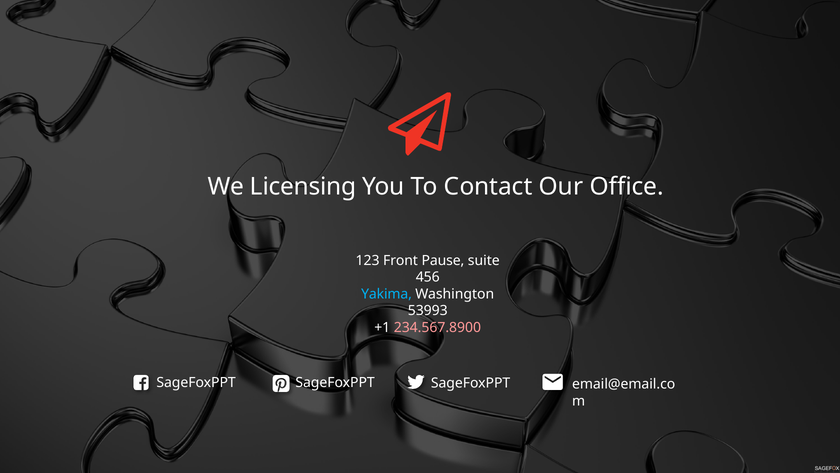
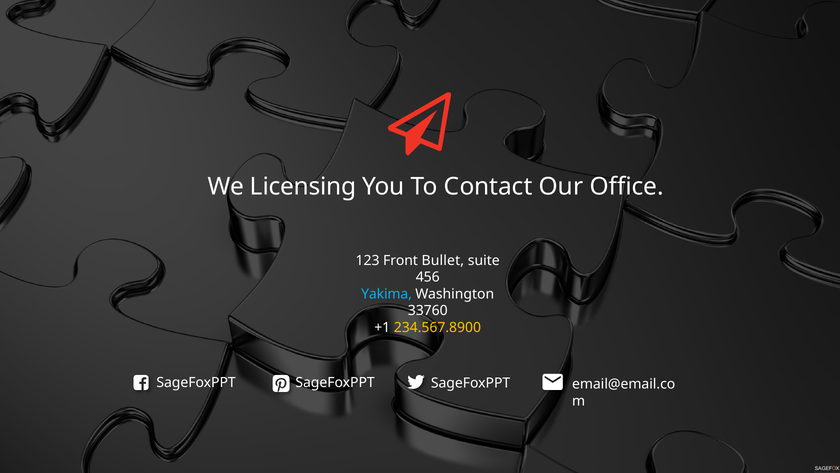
Pause: Pause -> Bullet
53993: 53993 -> 33760
234.567.8900 colour: pink -> yellow
